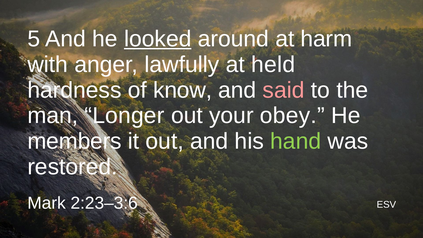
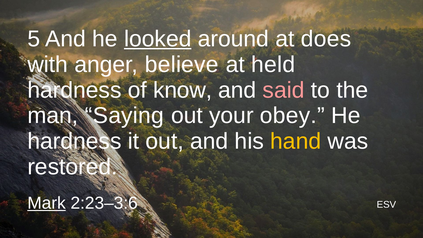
harm: harm -> does
lawfully: lawfully -> believe
Longer: Longer -> Saying
members at (75, 141): members -> hardness
hand colour: light green -> yellow
Mark underline: none -> present
